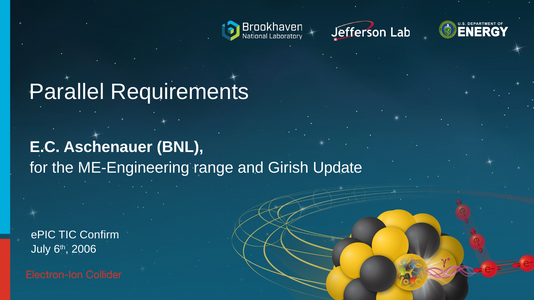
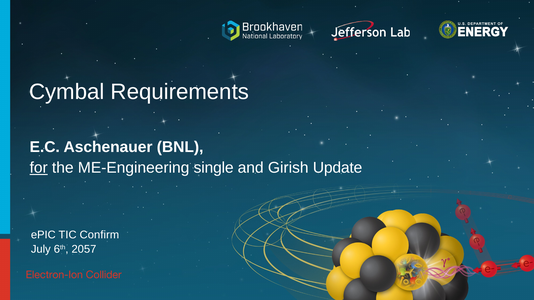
Parallel: Parallel -> Cymbal
for underline: none -> present
range: range -> single
2006: 2006 -> 2057
